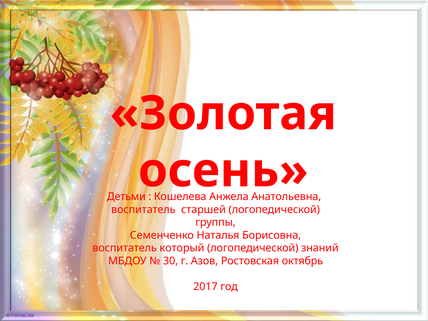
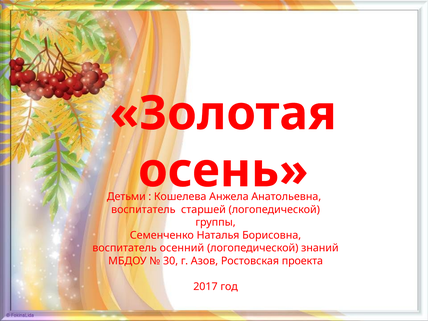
который: который -> осенний
октябрь: октябрь -> проекта
